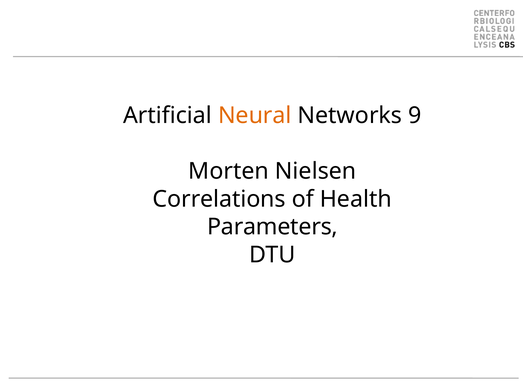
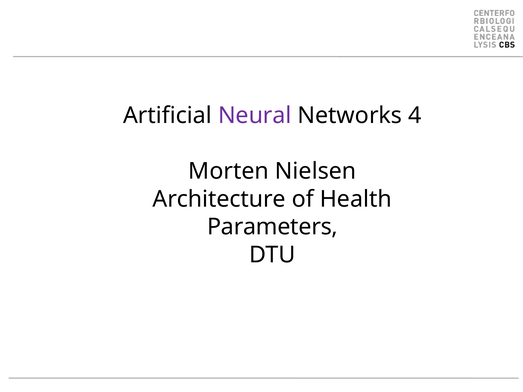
Neural colour: orange -> purple
9: 9 -> 4
Correlations: Correlations -> Architecture
